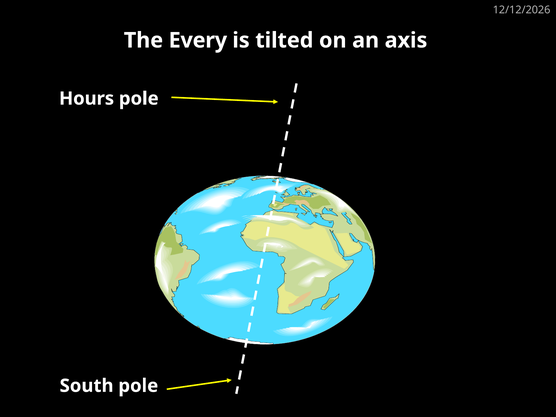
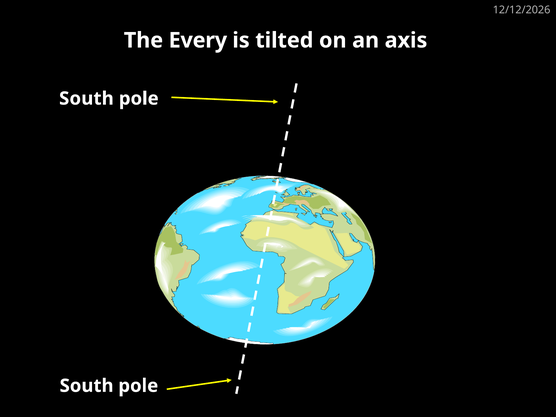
Hours at (87, 99): Hours -> South
